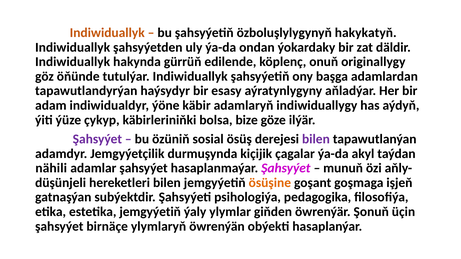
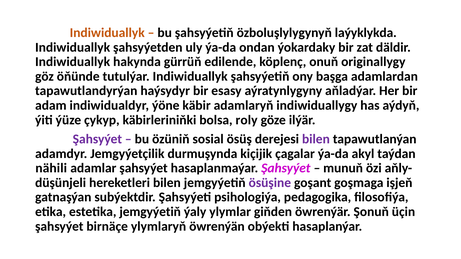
hakykatyň: hakykatyň -> laýyklykda
bize: bize -> roly
ösüşine colour: orange -> purple
